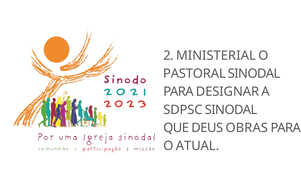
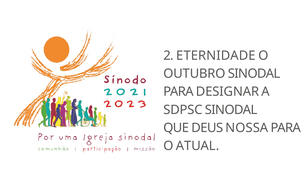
MINISTERIAL: MINISTERIAL -> ETERNIDADE
PASTORAL: PASTORAL -> OUTUBRO
OBRAS: OBRAS -> NOSSA
